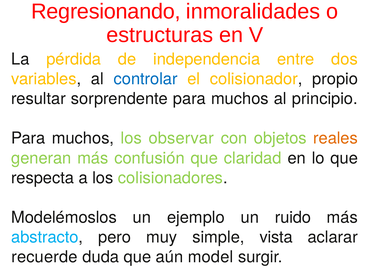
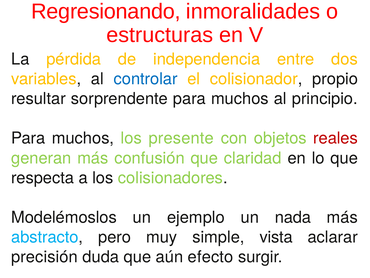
observar: observar -> presente
reales colour: orange -> red
ruido: ruido -> nada
recuerde: recuerde -> precisión
model: model -> efecto
